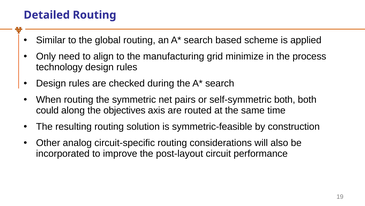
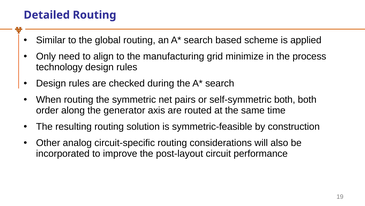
could: could -> order
objectives: objectives -> generator
